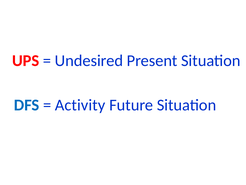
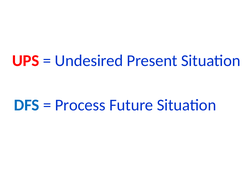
Activity: Activity -> Process
